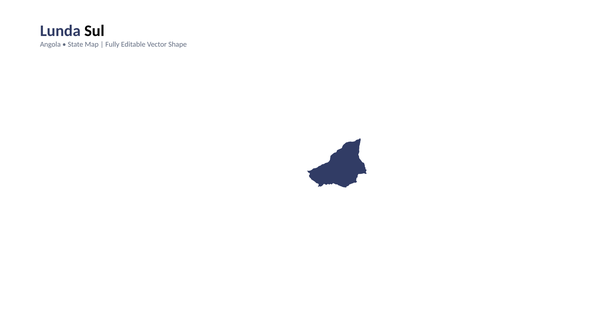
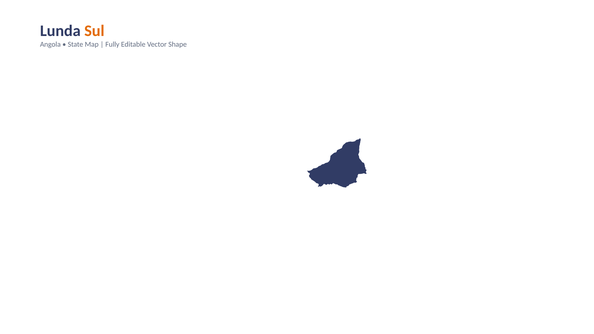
Sul colour: black -> orange
